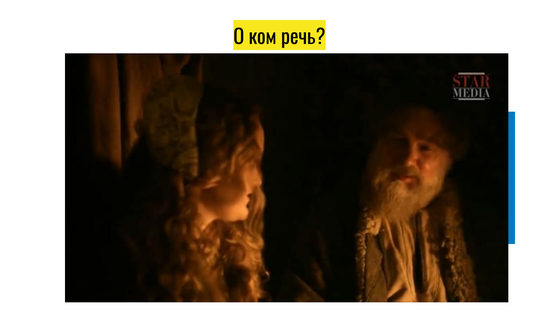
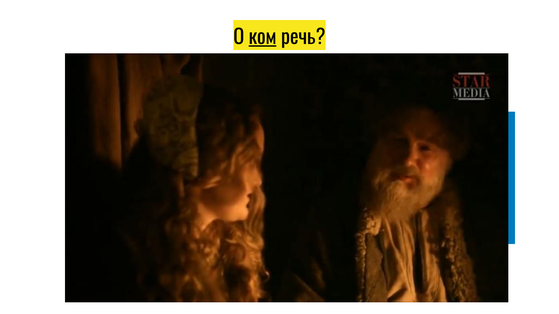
ком underline: none -> present
